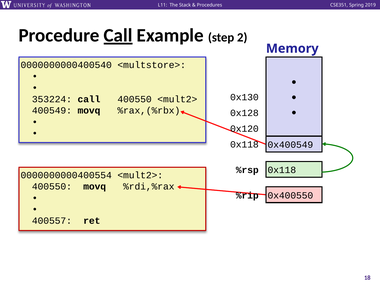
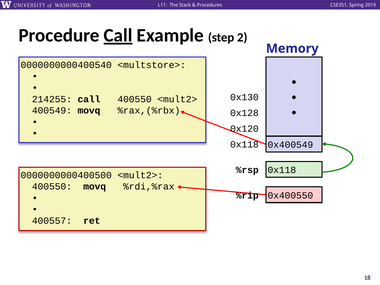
353224: 353224 -> 214255
0000000000400554: 0000000000400554 -> 0000000000400500
